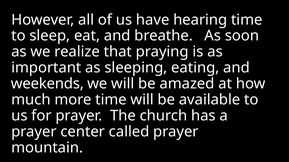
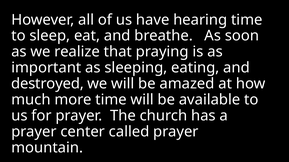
weekends: weekends -> destroyed
